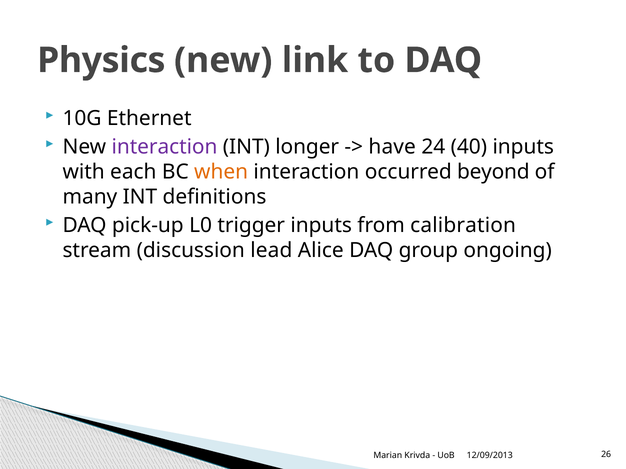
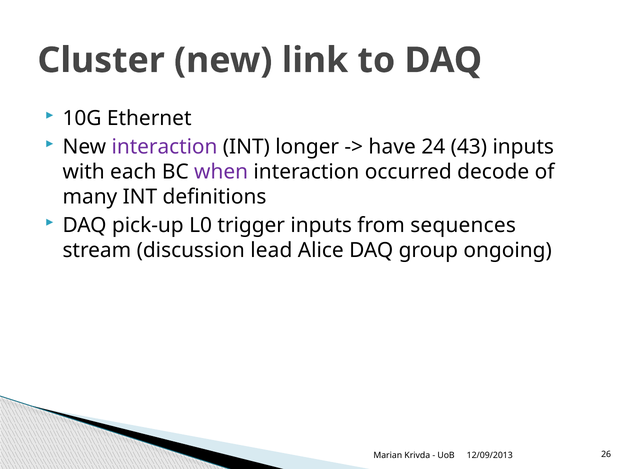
Physics: Physics -> Cluster
40: 40 -> 43
when colour: orange -> purple
beyond: beyond -> decode
calibration: calibration -> sequences
